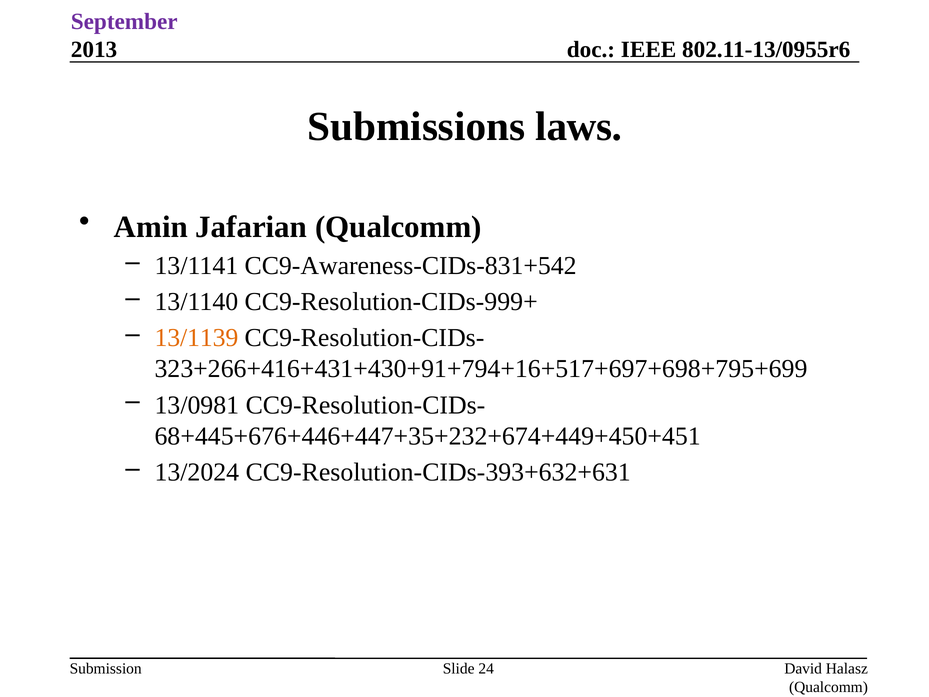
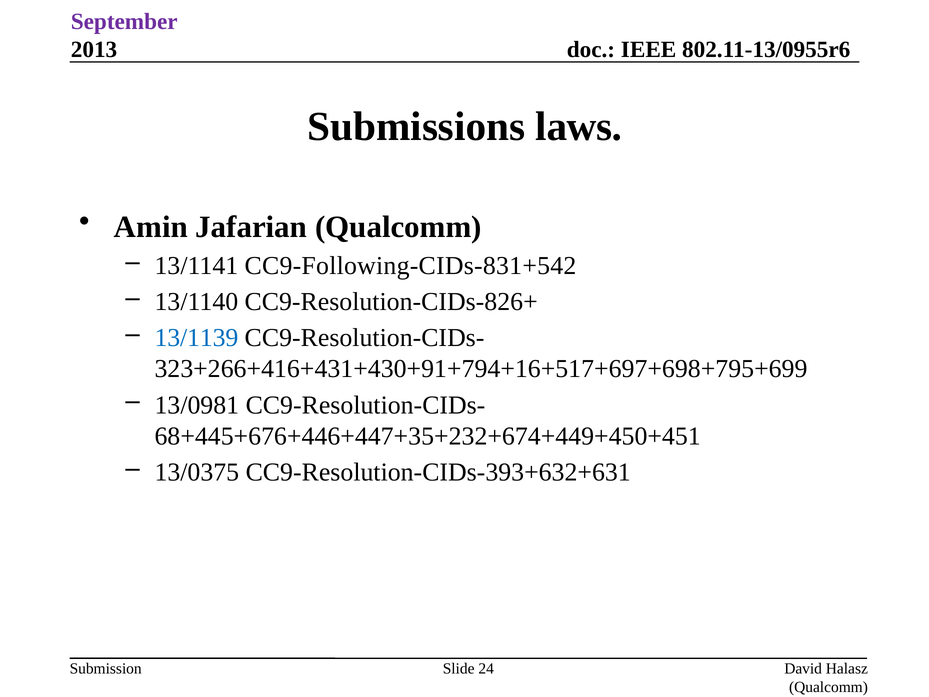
CC9-Awareness-CIDs-831+542: CC9-Awareness-CIDs-831+542 -> CC9-Following-CIDs-831+542
CC9-Resolution-CIDs-999+: CC9-Resolution-CIDs-999+ -> CC9-Resolution-CIDs-826+
13/1139 colour: orange -> blue
13/2024: 13/2024 -> 13/0375
